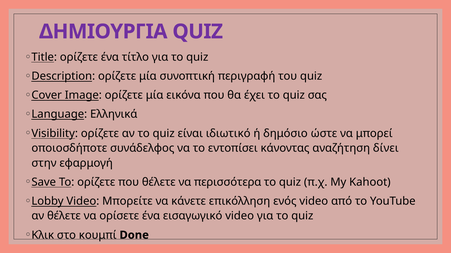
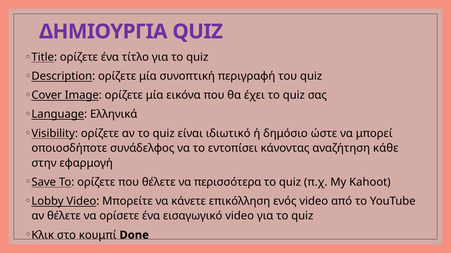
δίνει: δίνει -> κάθε
